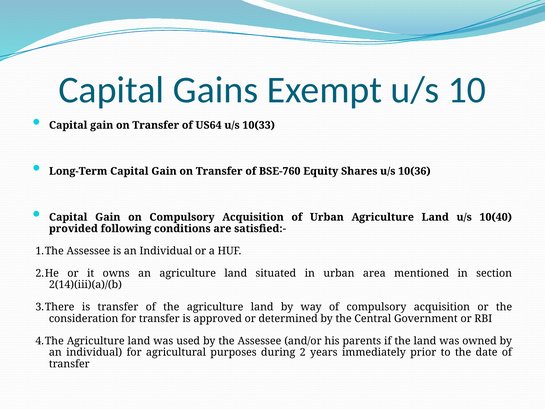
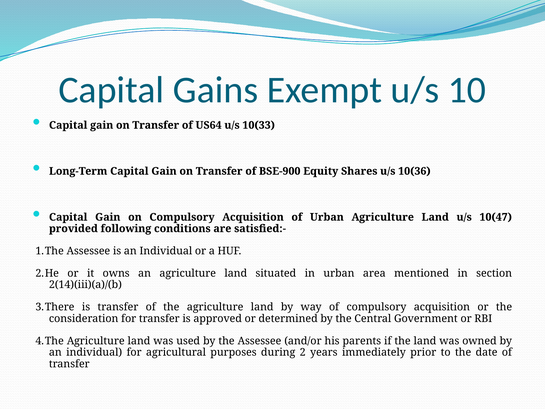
BSE-760: BSE-760 -> BSE-900
10(40: 10(40 -> 10(47
